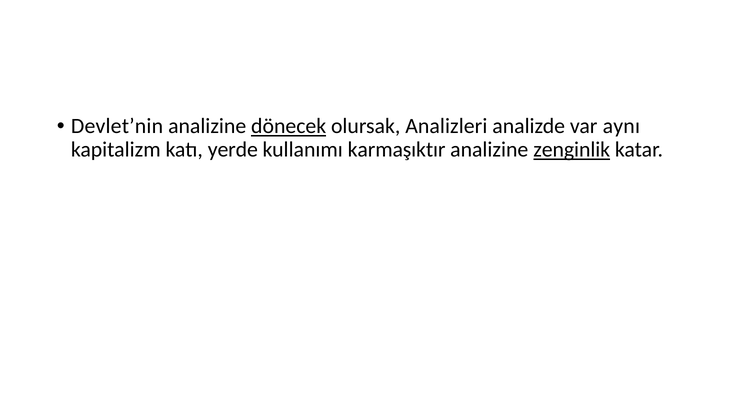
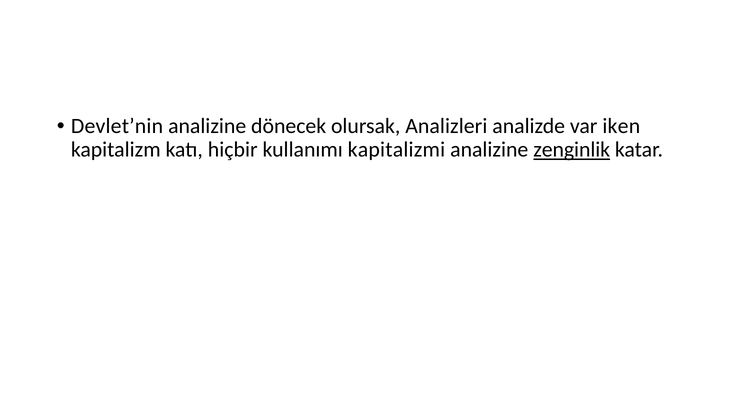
dönecek underline: present -> none
aynı: aynı -> iken
yerde: yerde -> hiçbir
karmaşıktır: karmaşıktır -> kapitalizmi
